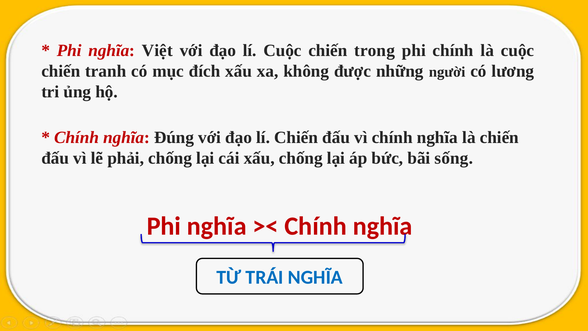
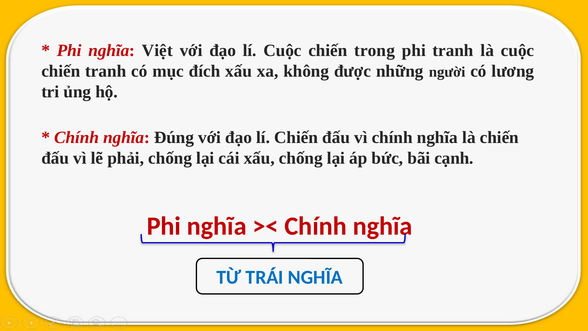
phi chính: chính -> tranh
sống: sống -> cạnh
